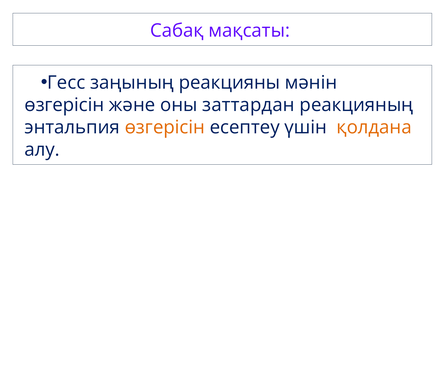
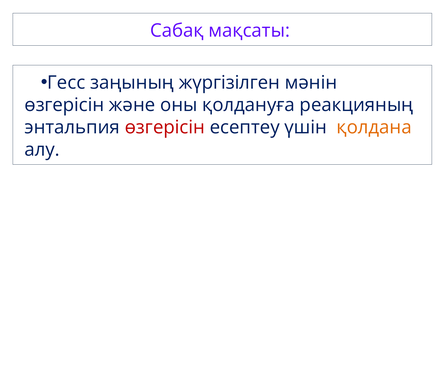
реакцияны: реакцияны -> жүргізілген
заттардан: заттардан -> қолдануға
өзгерісін at (165, 127) colour: orange -> red
